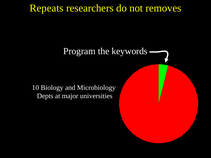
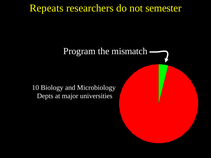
removes: removes -> semester
keywords: keywords -> mismatch
